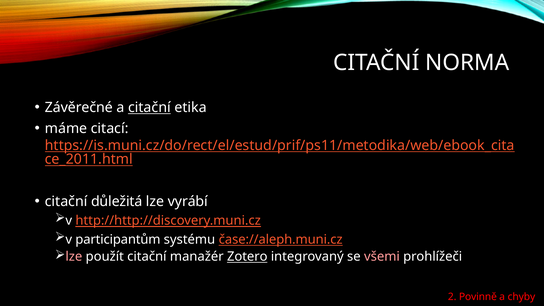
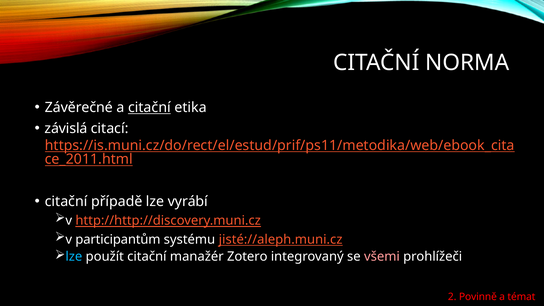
máme: máme -> závislá
důležitá: důležitá -> případě
čase://aleph.muni.cz: čase://aleph.muni.cz -> jisté://aleph.muni.cz
lze at (74, 257) colour: pink -> light blue
Zotero underline: present -> none
chyby: chyby -> témat
